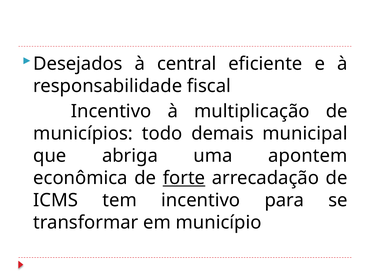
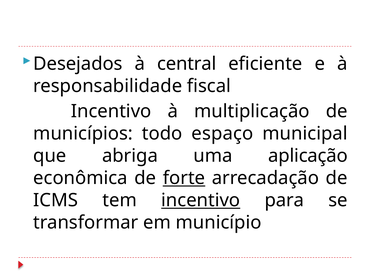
demais: demais -> espaço
apontem: apontem -> aplicação
incentivo at (201, 200) underline: none -> present
